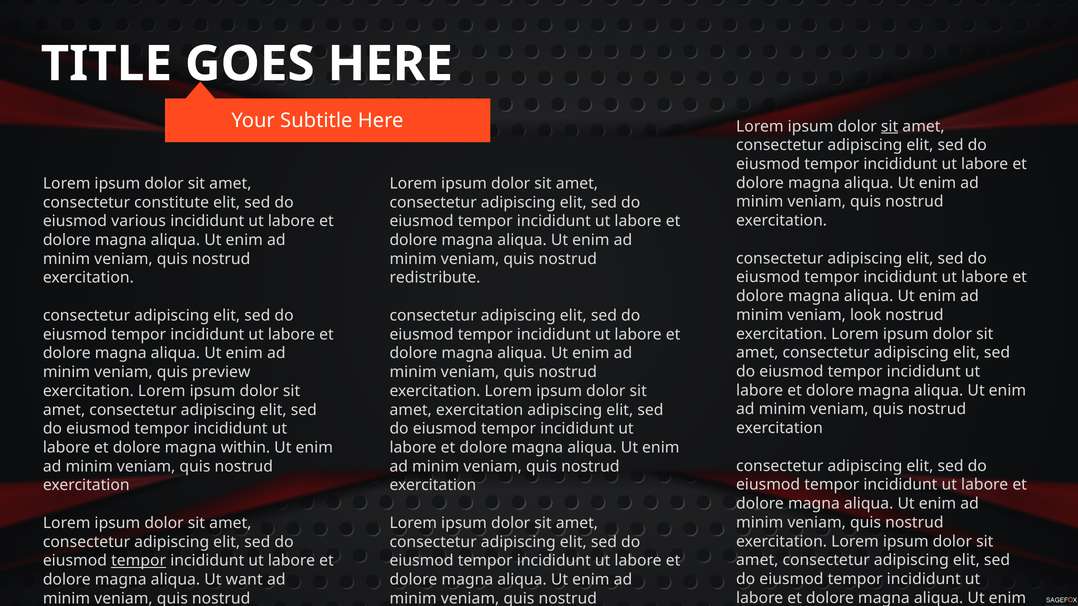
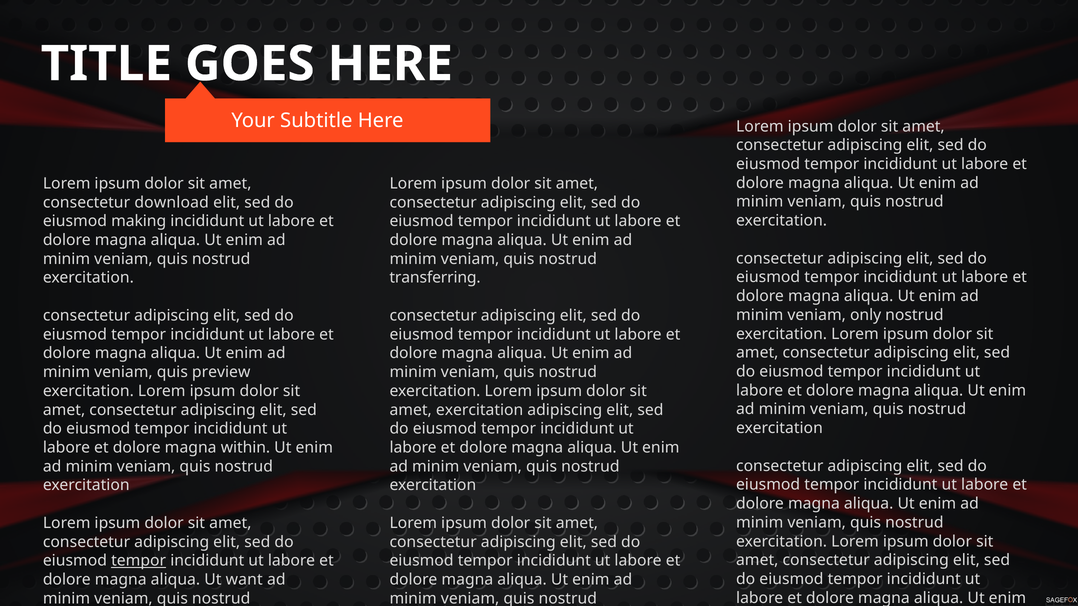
sit at (890, 126) underline: present -> none
constitute: constitute -> download
various: various -> making
redistribute: redistribute -> transferring
look: look -> only
